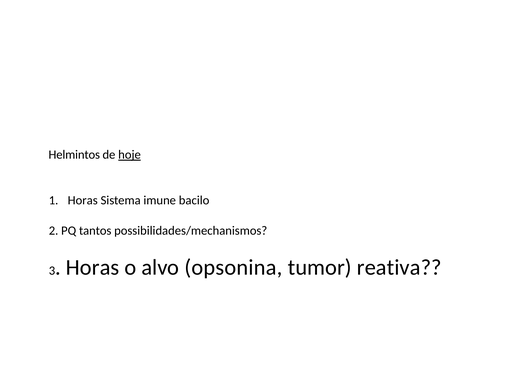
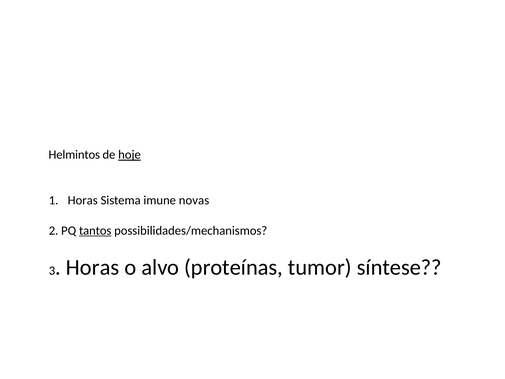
bacilo: bacilo -> novas
tantos underline: none -> present
opsonina: opsonina -> proteínas
reativa: reativa -> síntese
